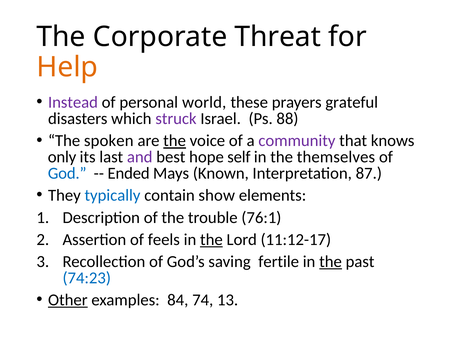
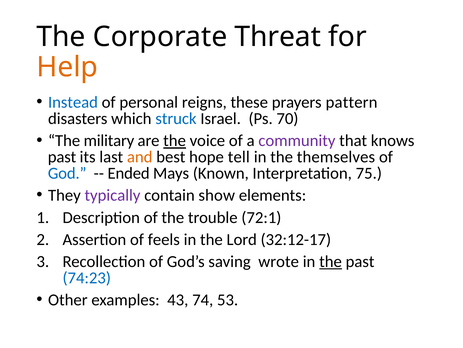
Instead colour: purple -> blue
world: world -> reigns
grateful: grateful -> pattern
struck colour: purple -> blue
88: 88 -> 70
spoken: spoken -> military
only at (62, 157): only -> past
and colour: purple -> orange
self: self -> tell
87: 87 -> 75
typically colour: blue -> purple
76:1: 76:1 -> 72:1
the at (211, 239) underline: present -> none
11:12-17: 11:12-17 -> 32:12-17
fertile: fertile -> wrote
Other underline: present -> none
84: 84 -> 43
13: 13 -> 53
